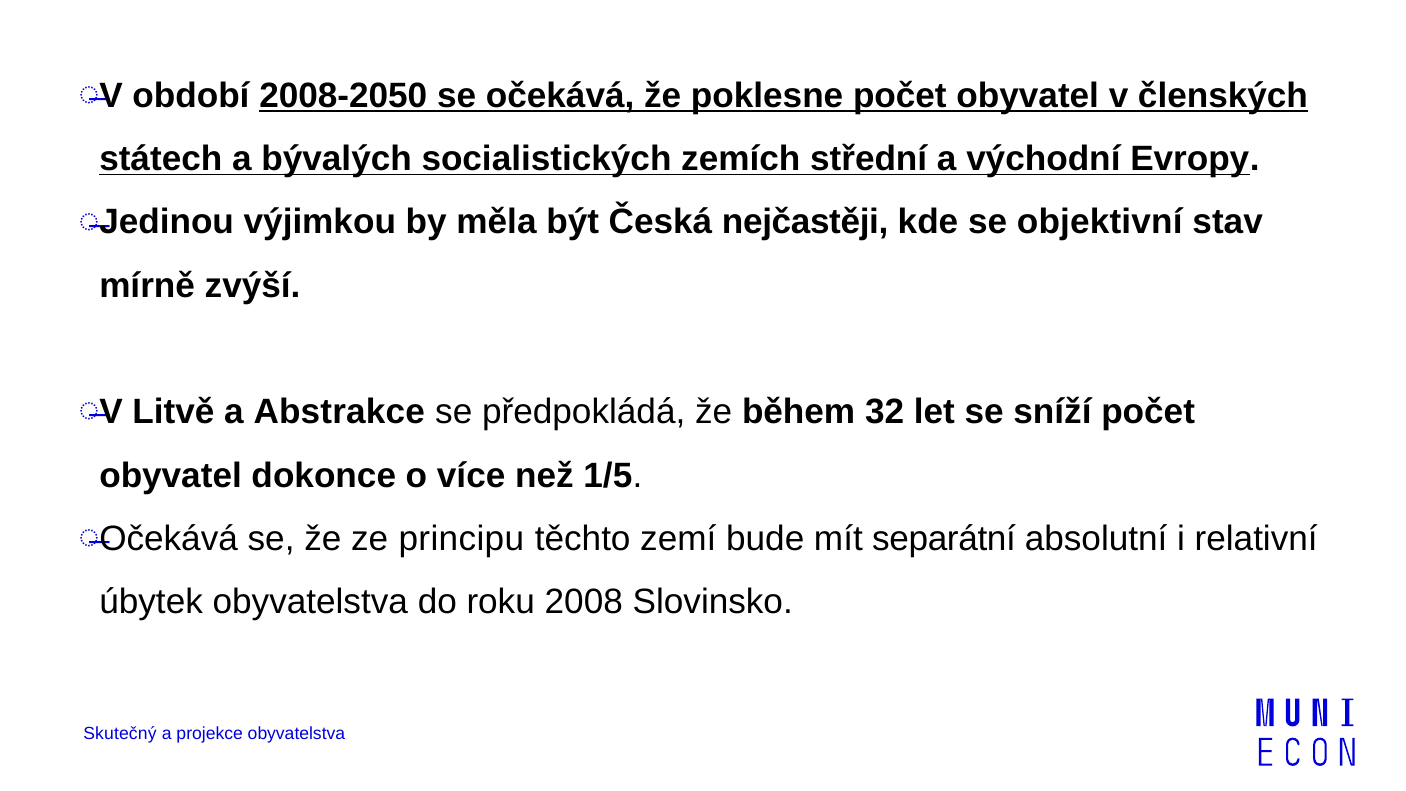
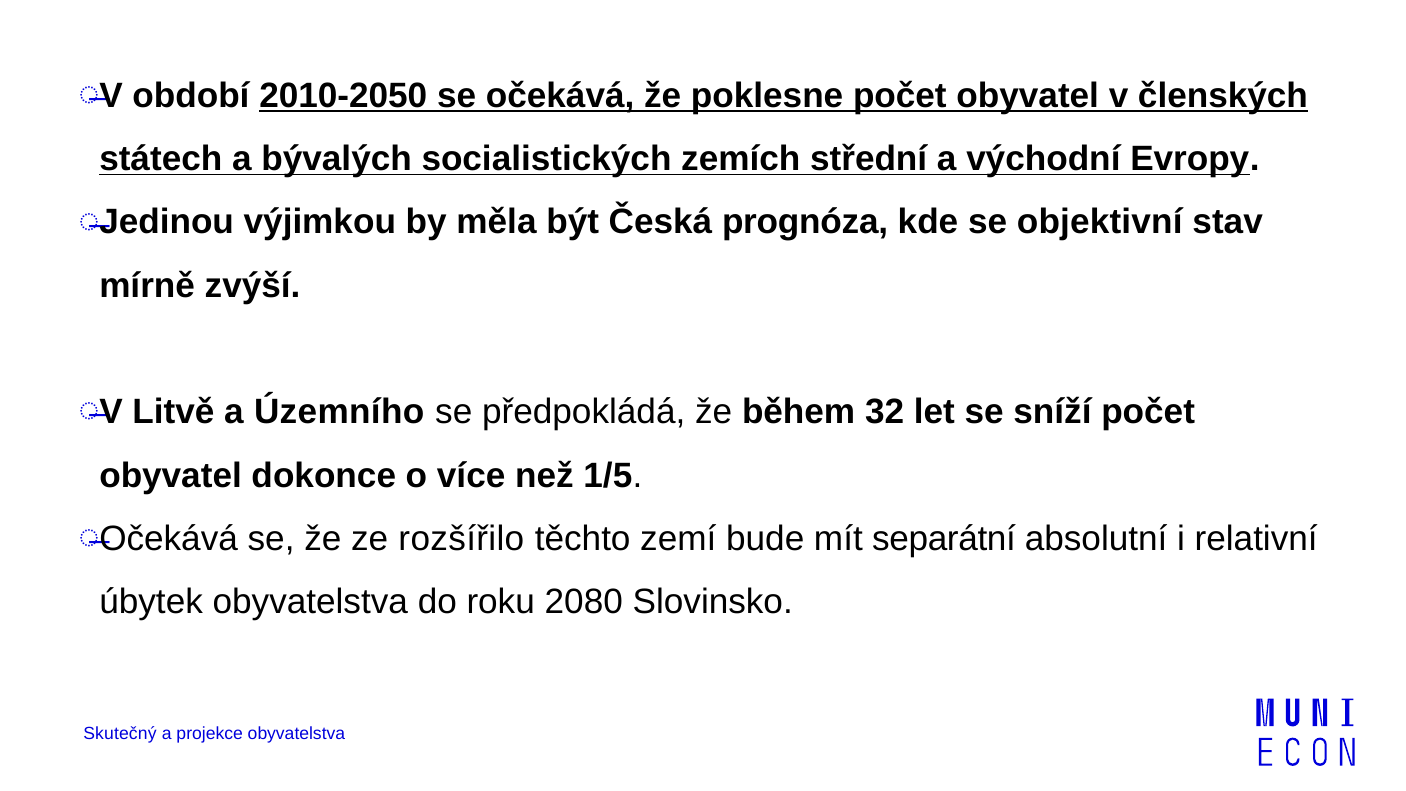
2008-2050: 2008-2050 -> 2010-2050
nejčastěji: nejčastěji -> prognóza
Abstrakce: Abstrakce -> Územního
principu: principu -> rozšířilo
2008: 2008 -> 2080
